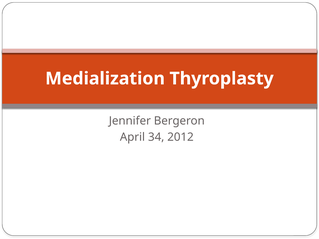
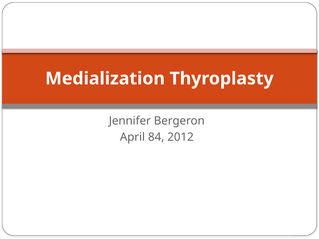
34: 34 -> 84
